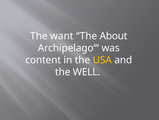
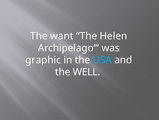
About: About -> Helen
content: content -> graphic
USA colour: yellow -> light blue
